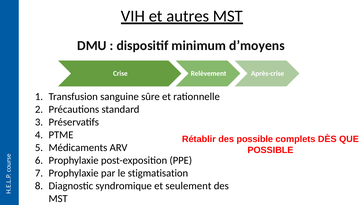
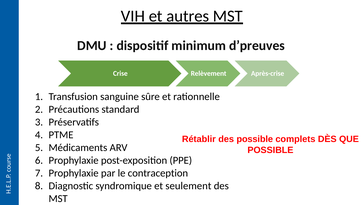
d’moyens: d’moyens -> d’preuves
stigmatisation: stigmatisation -> contraception
